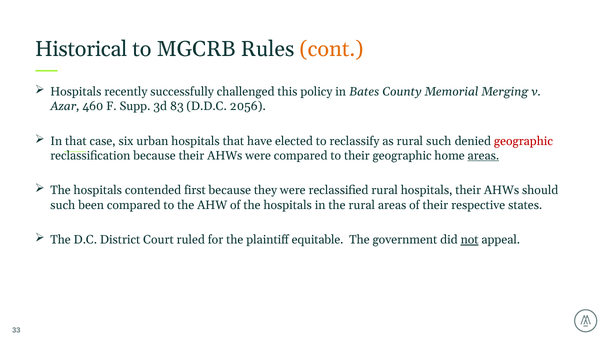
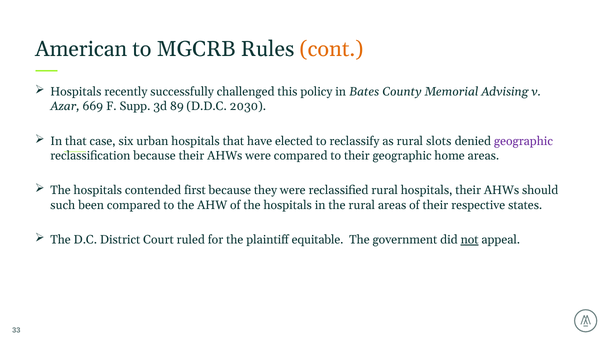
Historical: Historical -> American
Merging: Merging -> Advising
460: 460 -> 669
83: 83 -> 89
2056: 2056 -> 2030
rural such: such -> slots
geographic at (523, 141) colour: red -> purple
areas at (483, 156) underline: present -> none
